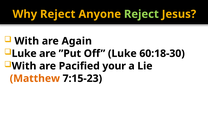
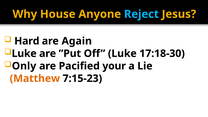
Why Reject: Reject -> House
Reject at (141, 14) colour: light green -> light blue
With at (27, 41): With -> Hard
60:18-30: 60:18-30 -> 17:18-30
With at (24, 66): With -> Only
